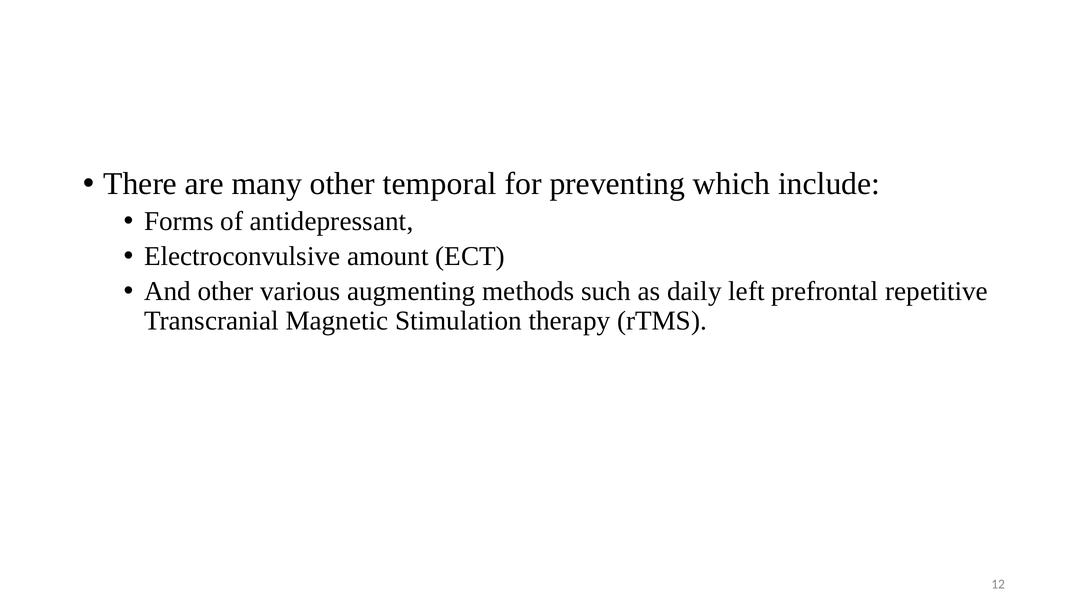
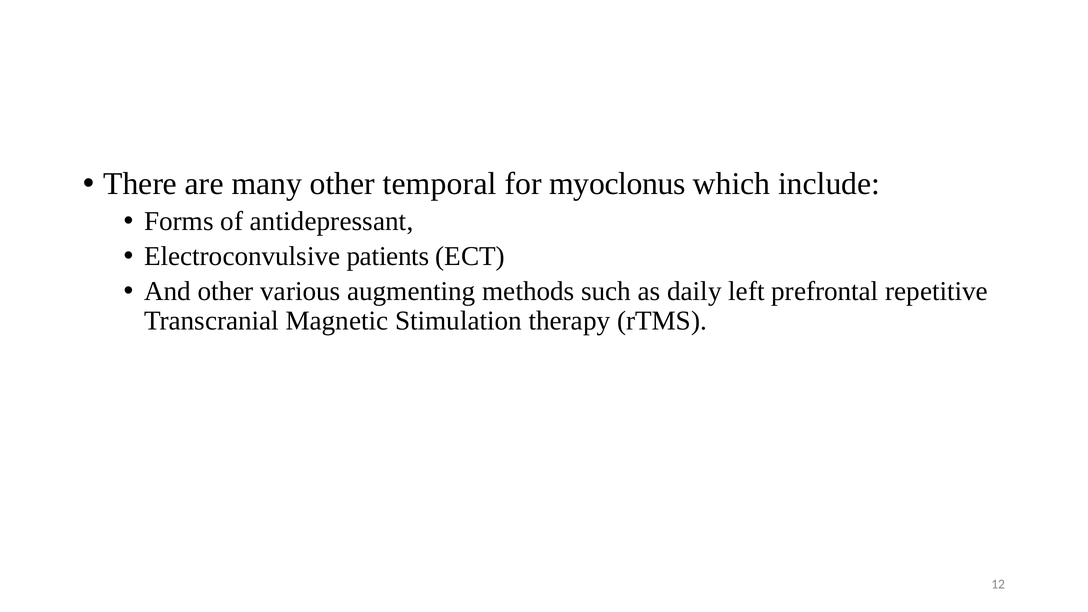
preventing: preventing -> myoclonus
amount: amount -> patients
